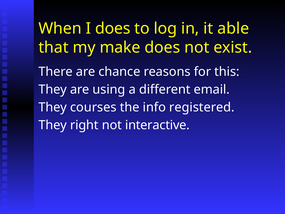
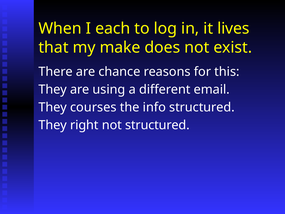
I does: does -> each
able: able -> lives
info registered: registered -> structured
not interactive: interactive -> structured
